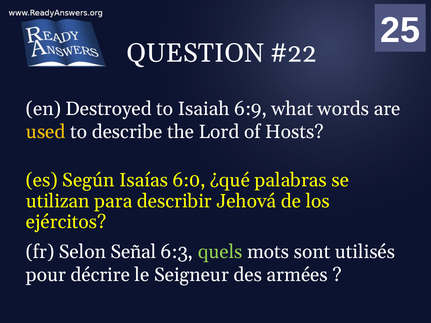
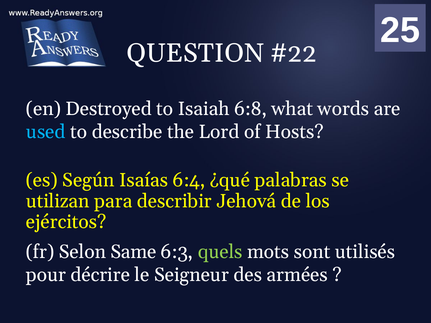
6:9: 6:9 -> 6:8
used colour: yellow -> light blue
6:0: 6:0 -> 6:4
Señal: Señal -> Same
